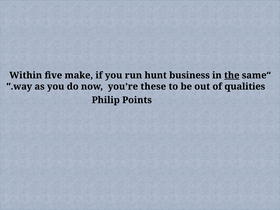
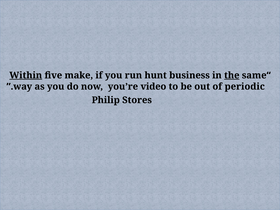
Within underline: none -> present
these: these -> video
qualities: qualities -> periodic
Points: Points -> Stores
